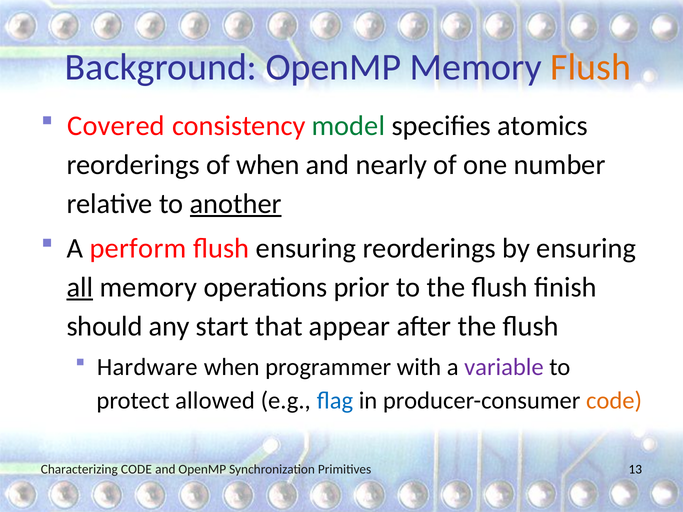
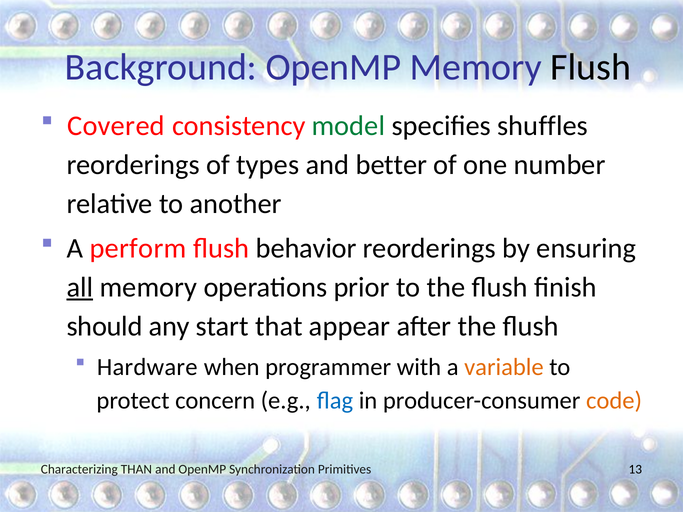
Flush at (591, 67) colour: orange -> black
atomics: atomics -> shuffles
of when: when -> types
nearly: nearly -> better
another underline: present -> none
flush ensuring: ensuring -> behavior
variable colour: purple -> orange
allowed: allowed -> concern
Characterizing CODE: CODE -> THAN
